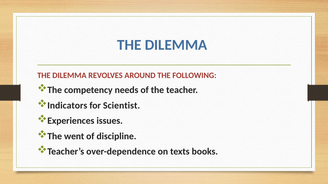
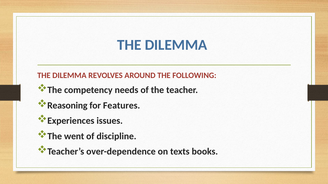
Indicators: Indicators -> Reasoning
Scientist: Scientist -> Features
